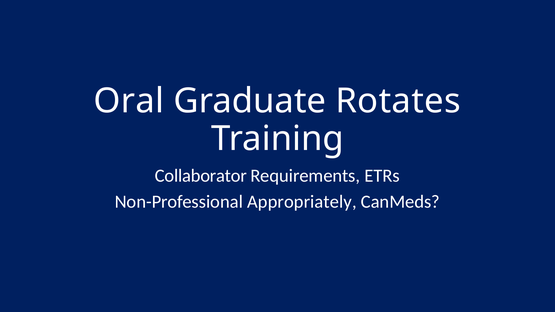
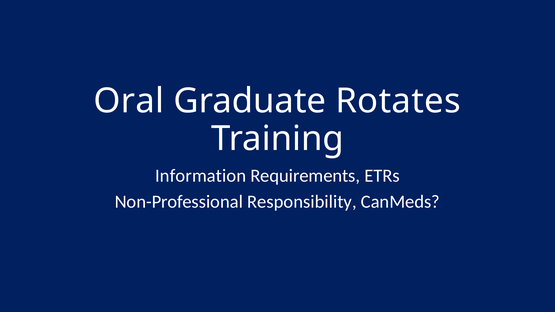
Collaborator: Collaborator -> Information
Appropriately: Appropriately -> Responsibility
